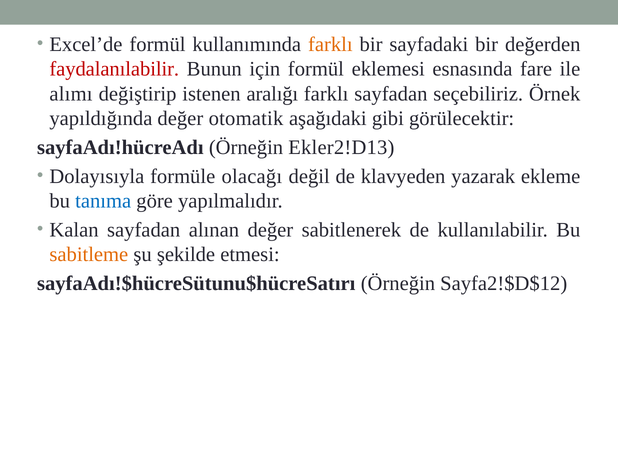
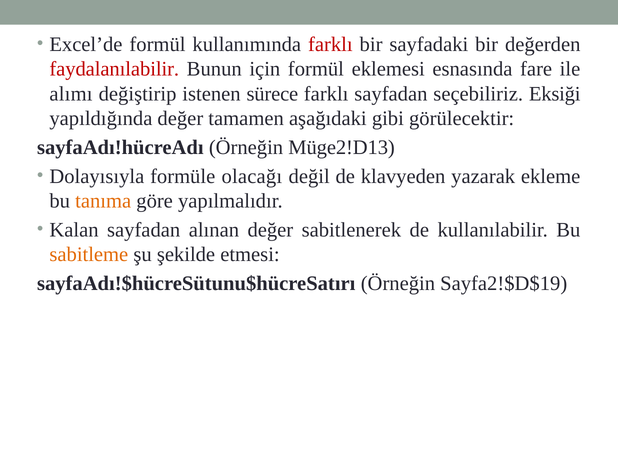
farklı at (330, 44) colour: orange -> red
aralığı: aralığı -> sürece
Örnek: Örnek -> Eksiği
otomatik: otomatik -> tamamen
Ekler2!D13: Ekler2!D13 -> Müge2!D13
tanıma colour: blue -> orange
Sayfa2!$D$12: Sayfa2!$D$12 -> Sayfa2!$D$19
